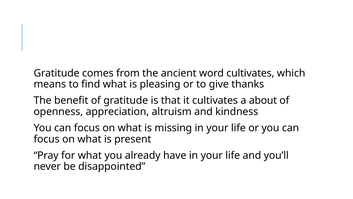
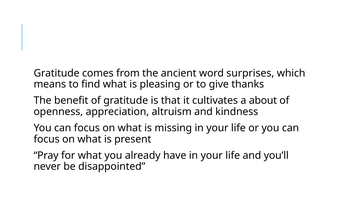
word cultivates: cultivates -> surprises
